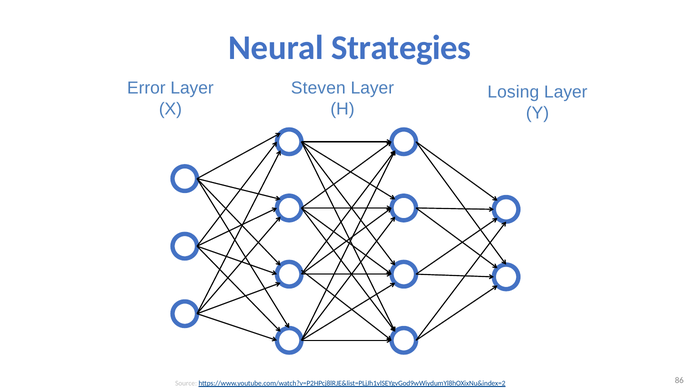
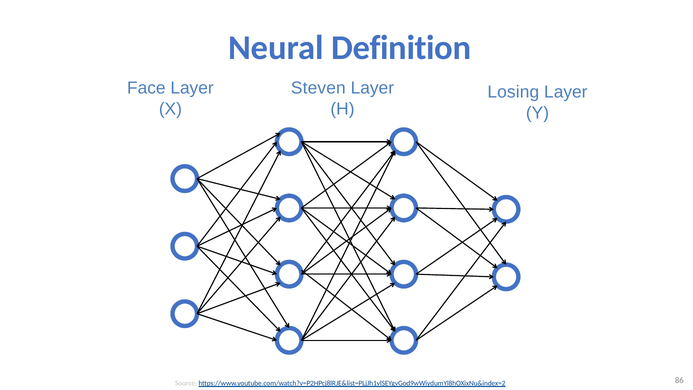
Strategies: Strategies -> Definition
Error: Error -> Face
